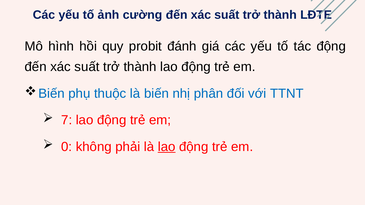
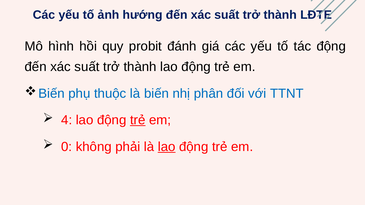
cường: cường -> hướng
7: 7 -> 4
trẻ at (138, 120) underline: none -> present
